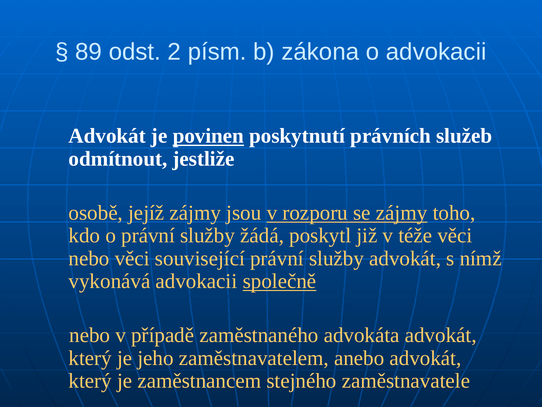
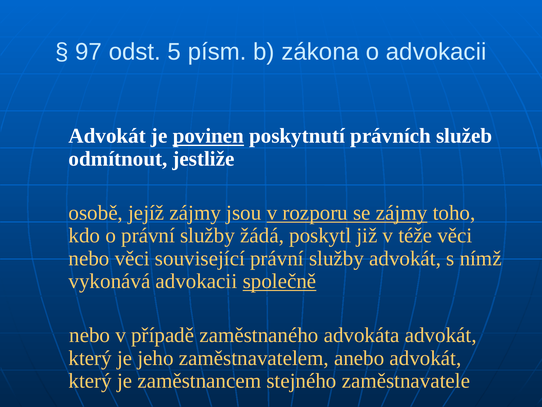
89: 89 -> 97
2: 2 -> 5
